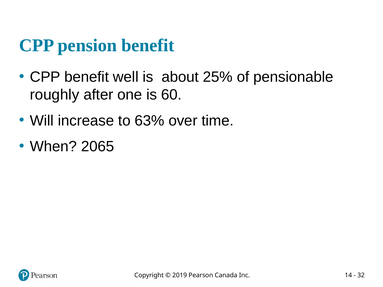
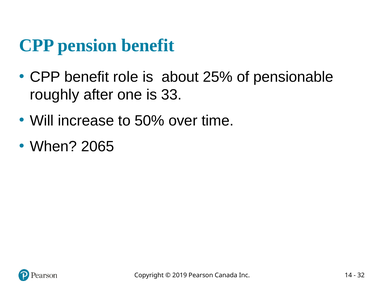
well: well -> role
60: 60 -> 33
63%: 63% -> 50%
